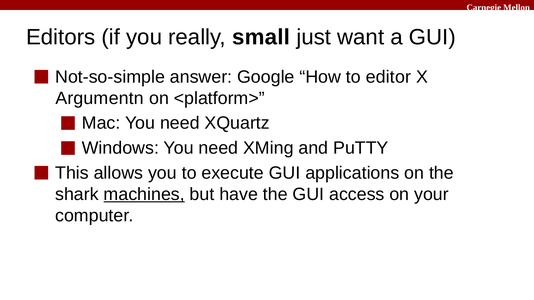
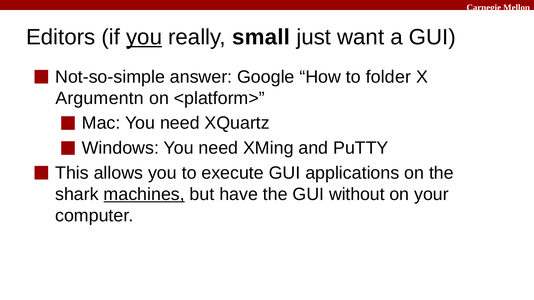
you at (144, 37) underline: none -> present
editor: editor -> folder
access: access -> without
